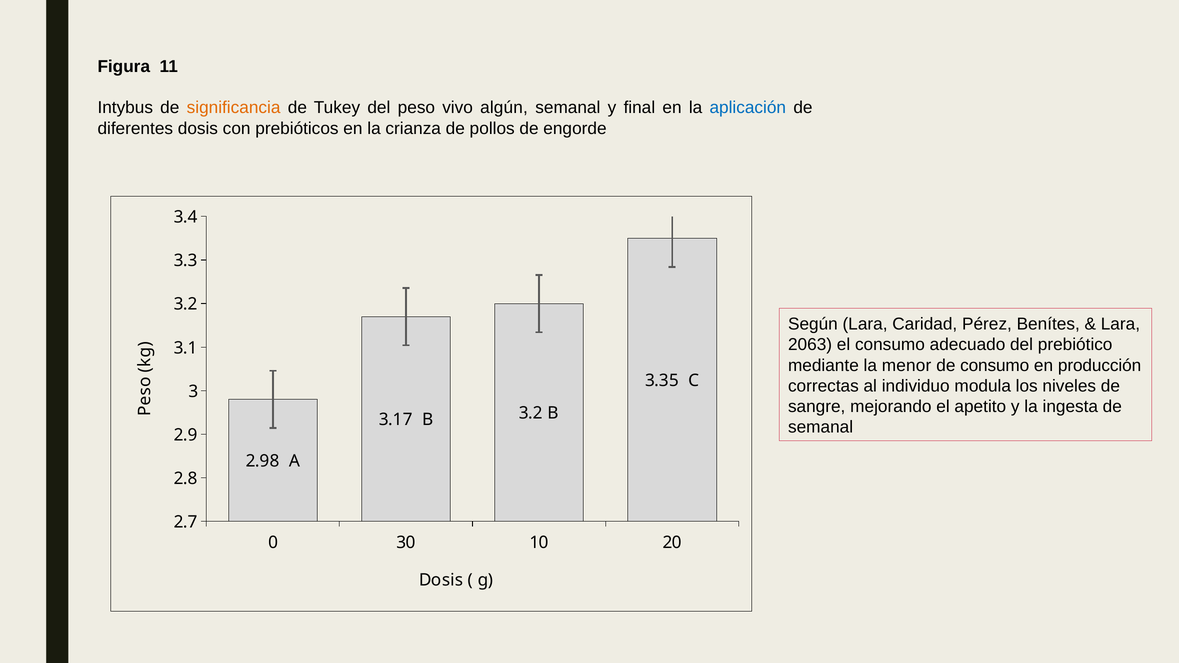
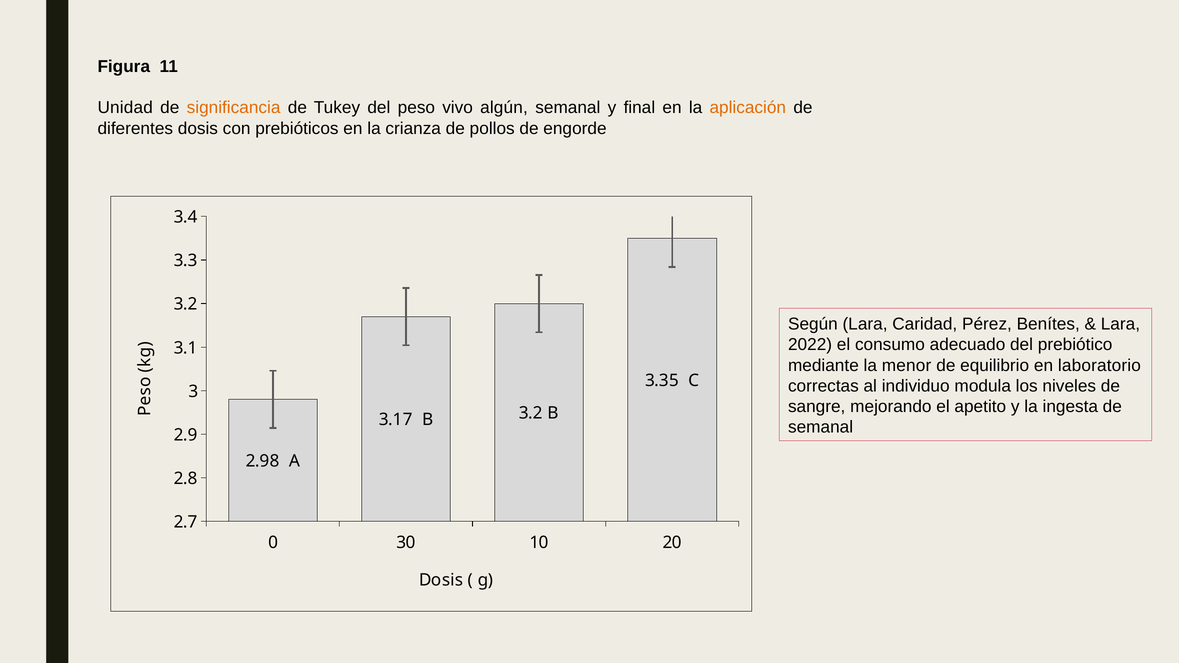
Intybus: Intybus -> Unidad
aplicación colour: blue -> orange
2063: 2063 -> 2022
de consumo: consumo -> equilibrio
producción: producción -> laboratorio
